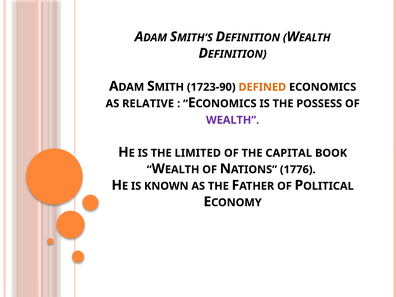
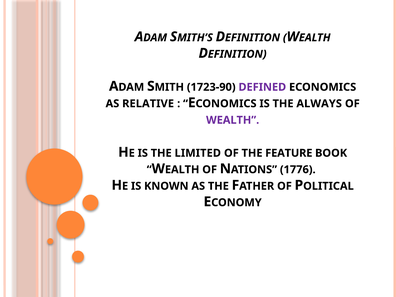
DEFINED colour: orange -> purple
POSSESS: POSSESS -> ALWAYS
CAPITAL: CAPITAL -> FEATURE
